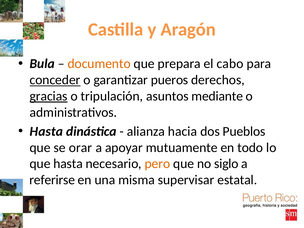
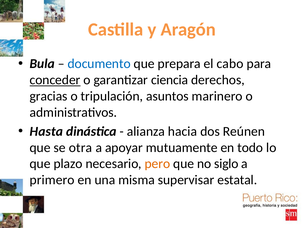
documento colour: orange -> blue
pueros: pueros -> ciencia
gracias underline: present -> none
mediante: mediante -> marinero
Pueblos: Pueblos -> Reúnen
orar: orar -> otra
que hasta: hasta -> plazo
referirse: referirse -> primero
